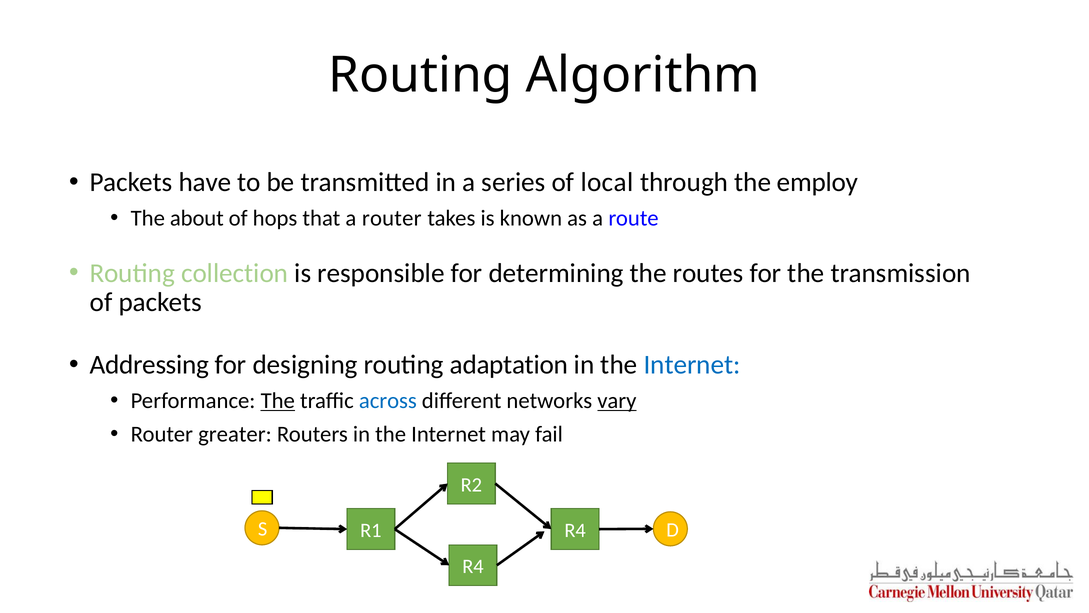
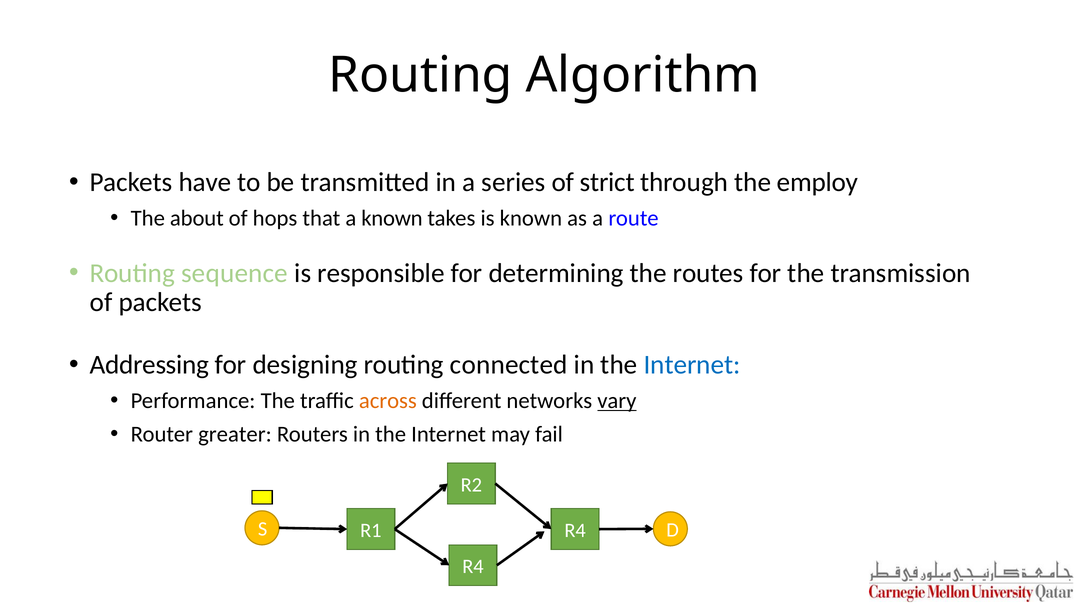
local: local -> strict
a router: router -> known
collection: collection -> sequence
adaptation: adaptation -> connected
The at (278, 400) underline: present -> none
across colour: blue -> orange
